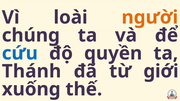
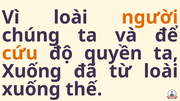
cứu colour: blue -> orange
Thánh at (32, 71): Thánh -> Xuống
từ giới: giới -> loài
